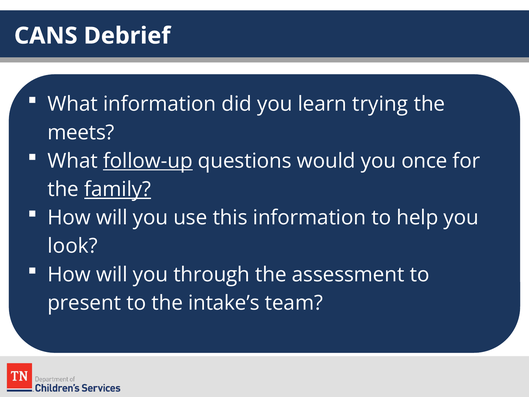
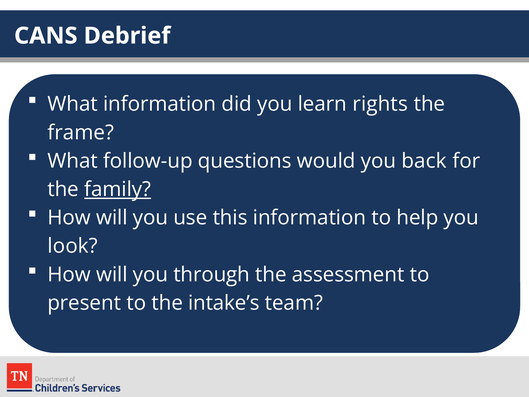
trying: trying -> rights
meets: meets -> frame
follow-up underline: present -> none
once: once -> back
